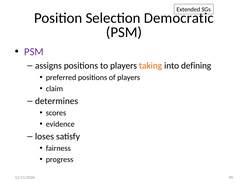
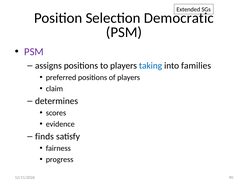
taking colour: orange -> blue
defining: defining -> families
loses: loses -> finds
